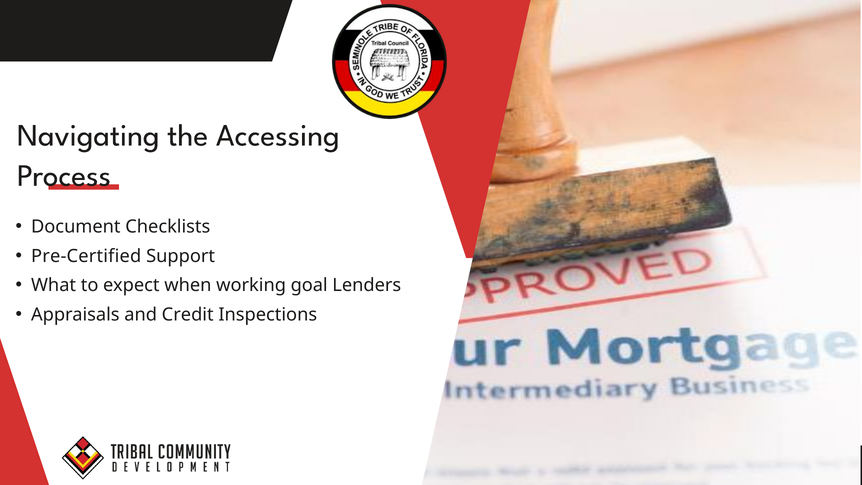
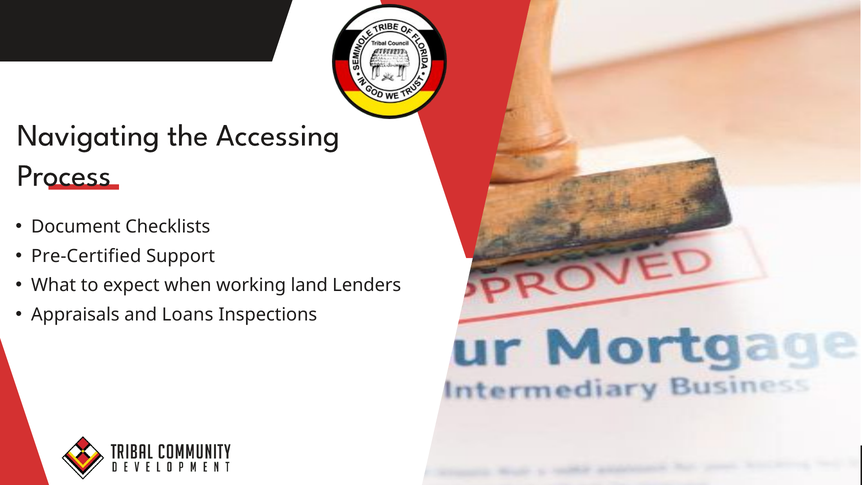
goal: goal -> land
Credit: Credit -> Loans
